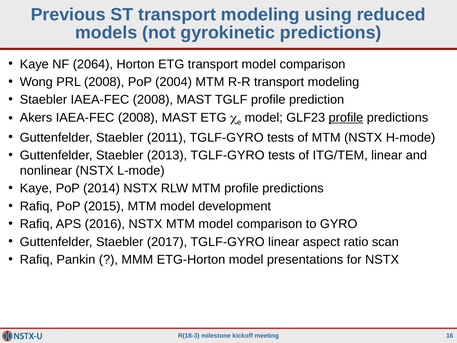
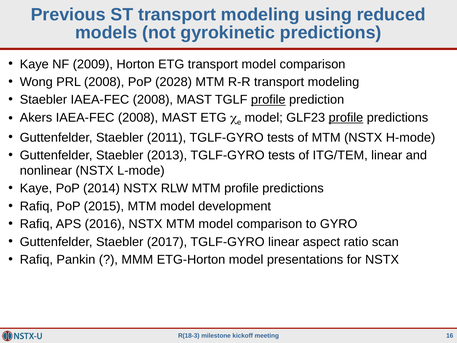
2064: 2064 -> 2009
2004: 2004 -> 2028
profile at (268, 100) underline: none -> present
